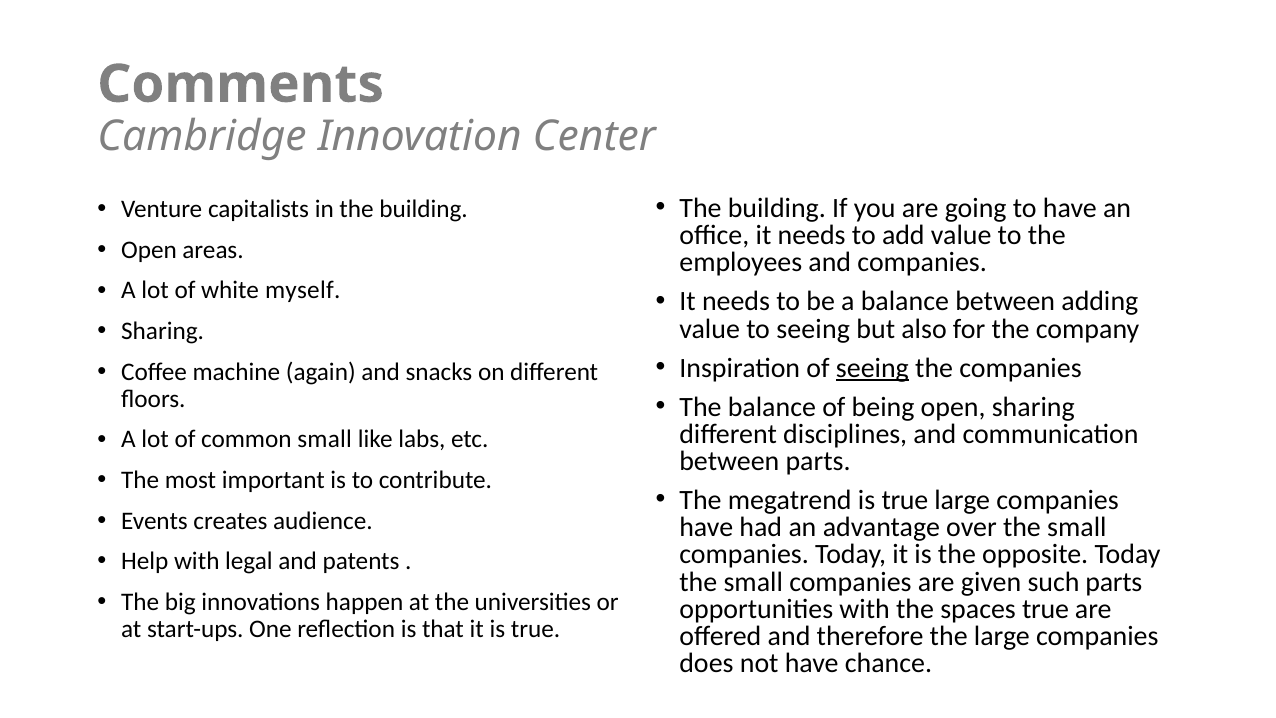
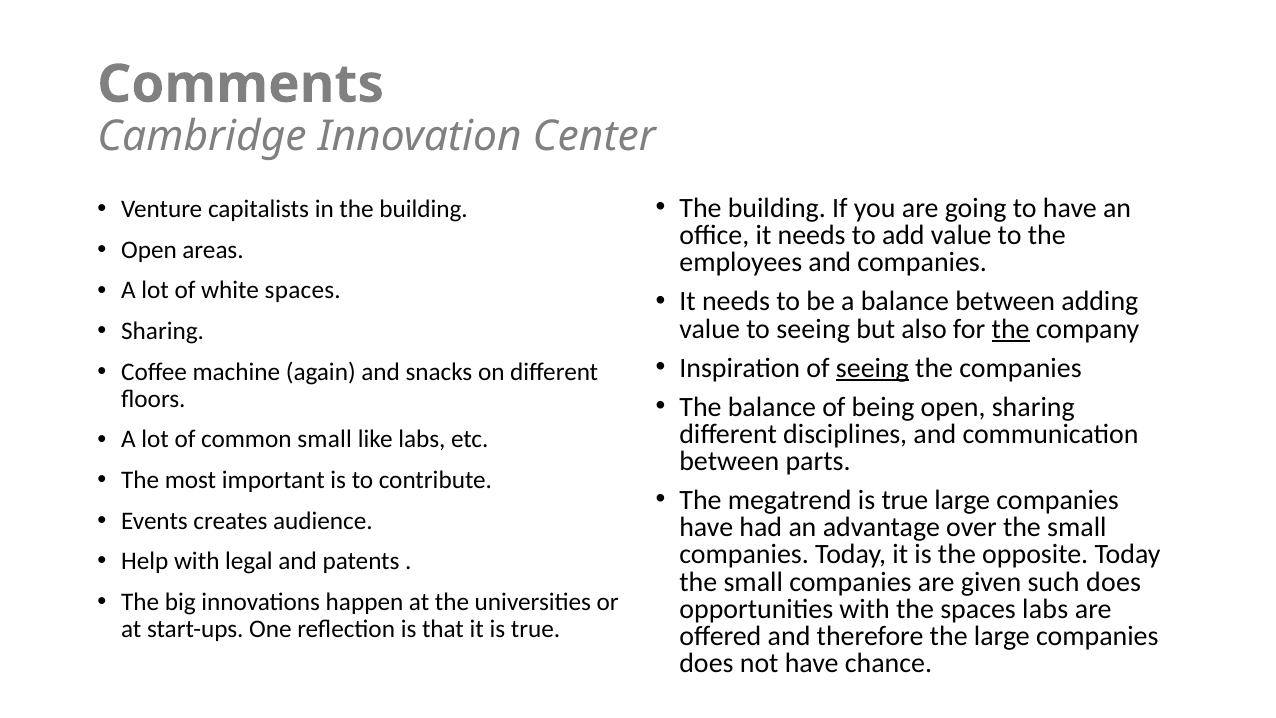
white myself: myself -> spaces
the at (1011, 329) underline: none -> present
such parts: parts -> does
spaces true: true -> labs
